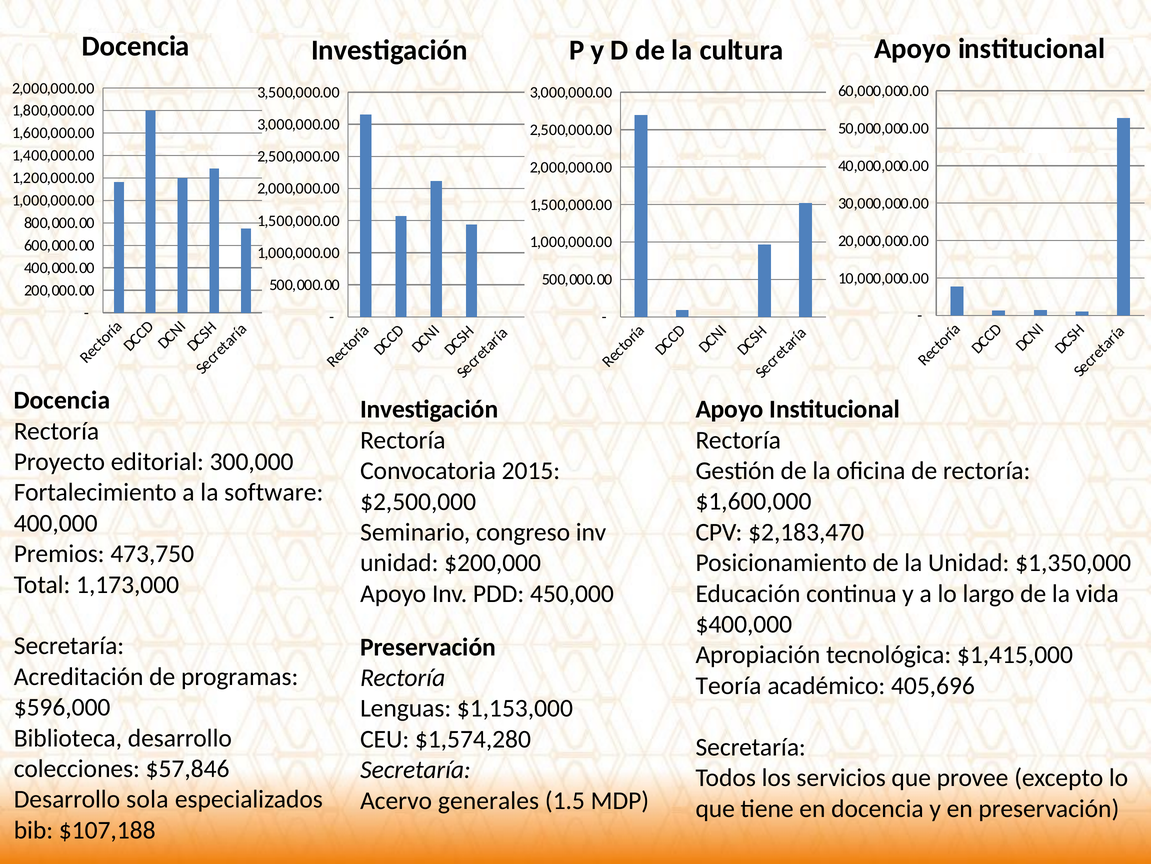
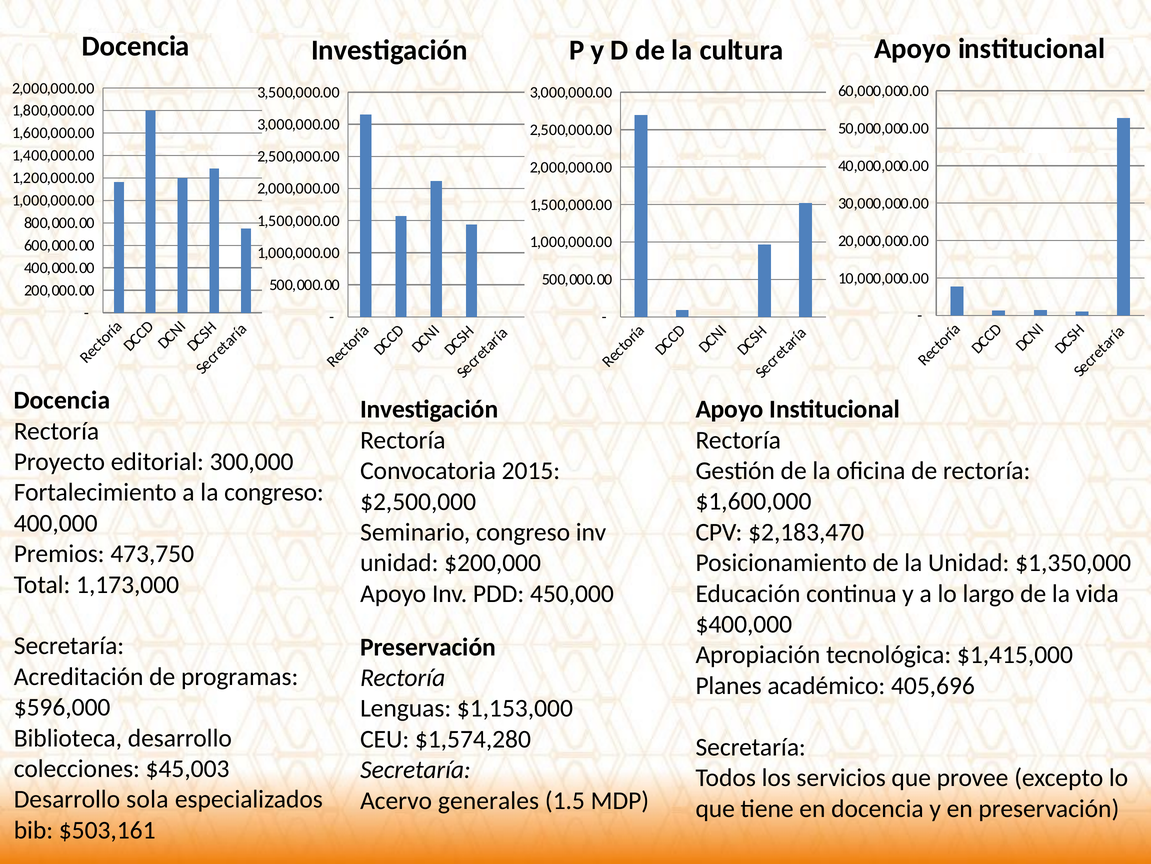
la software: software -> congreso
Teoría: Teoría -> Planes
$57,846: $57,846 -> $45,003
$107,188: $107,188 -> $503,161
